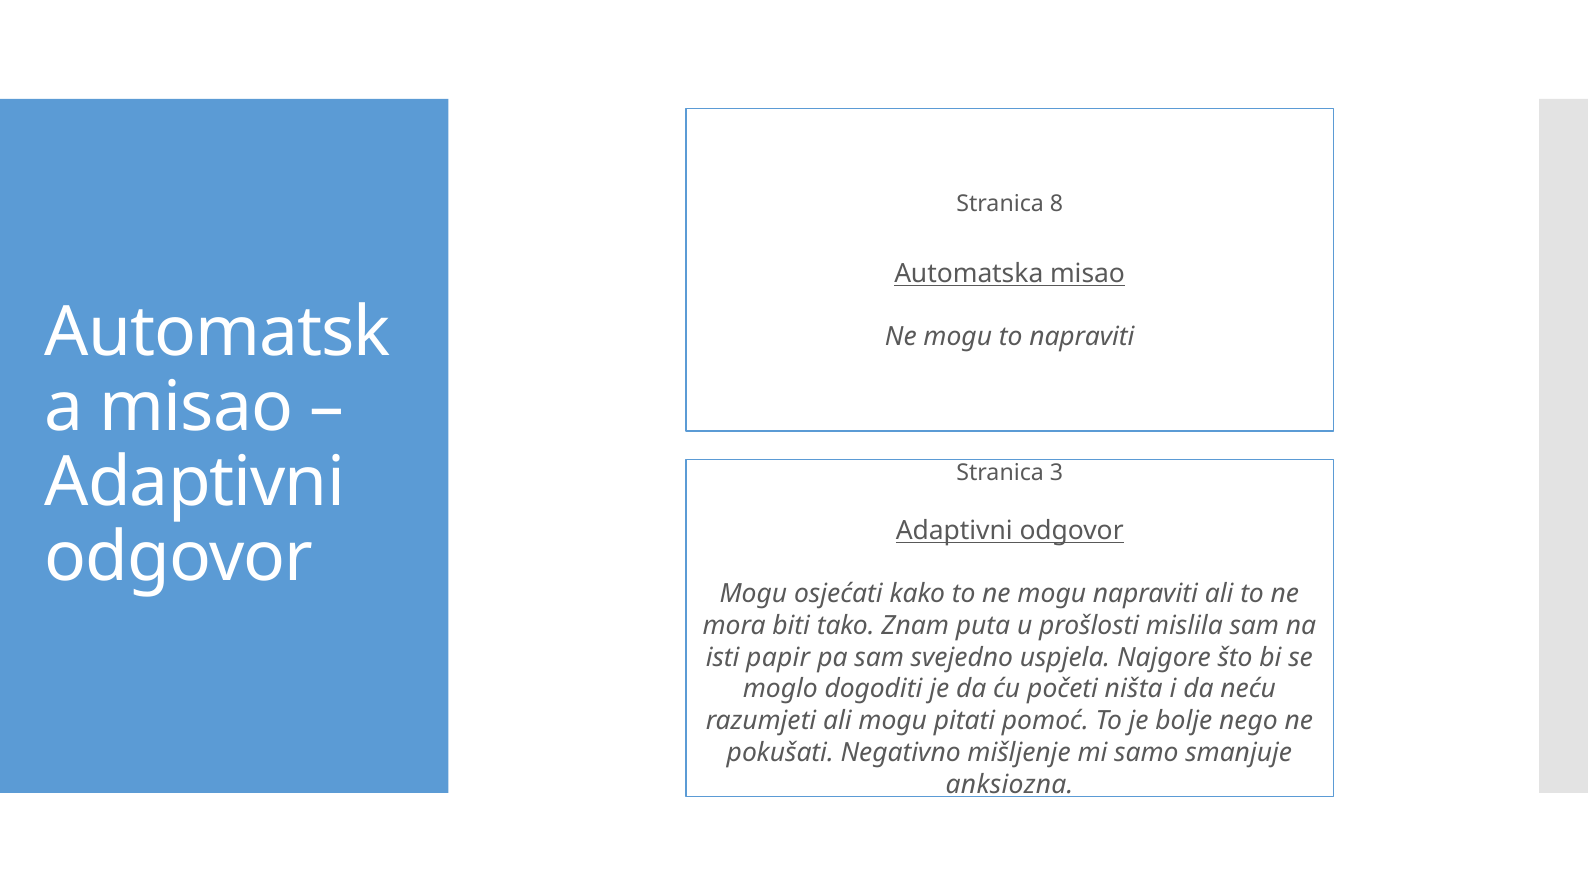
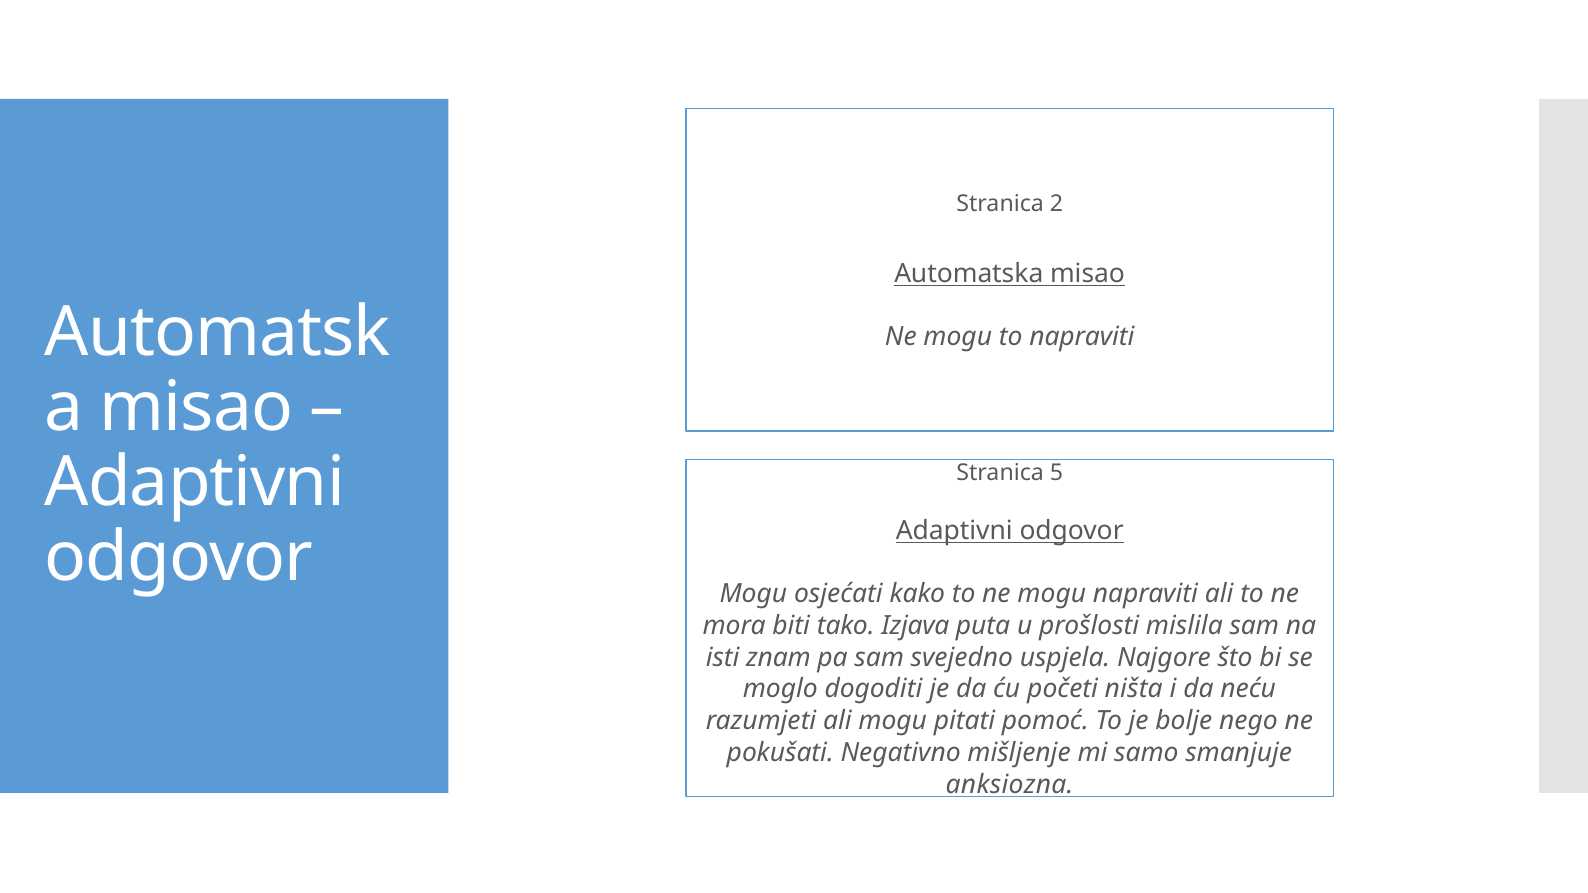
8: 8 -> 2
3: 3 -> 5
Znam: Znam -> Izjava
papir: papir -> znam
